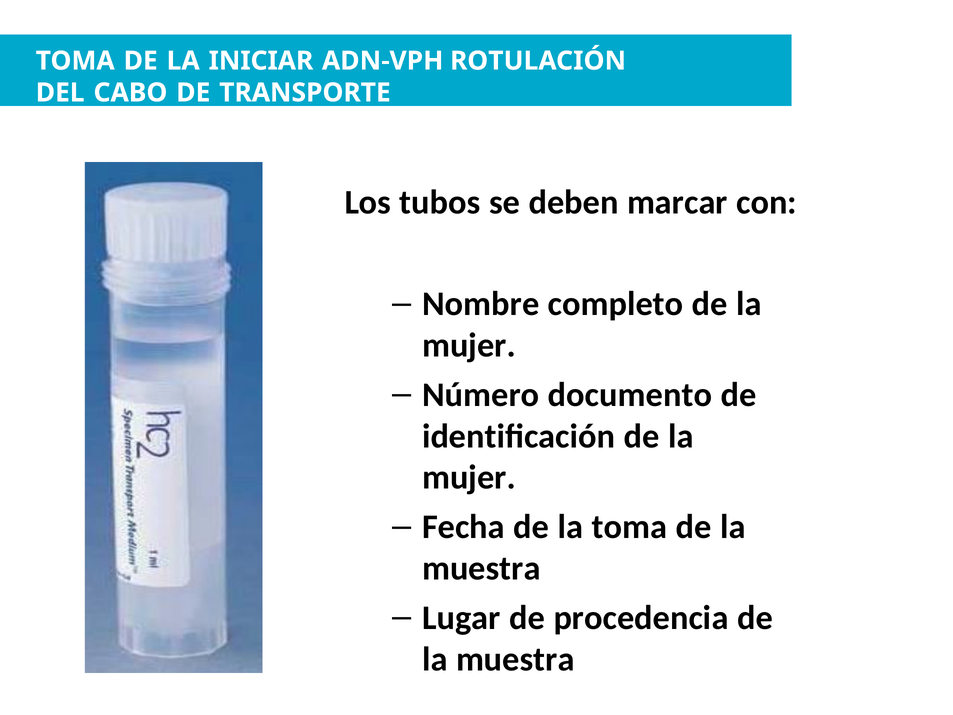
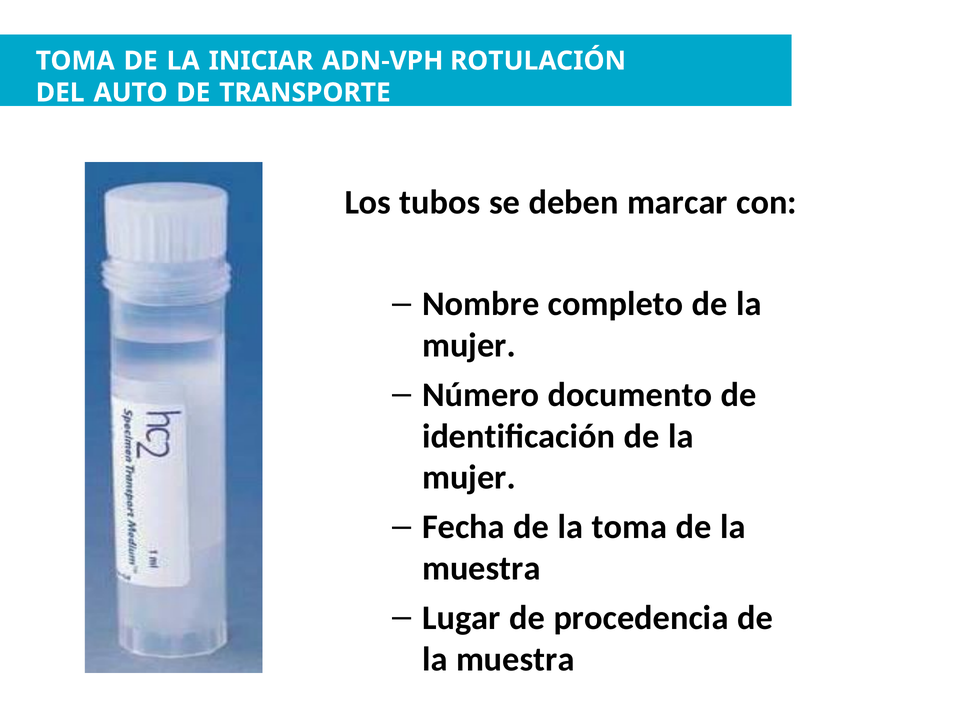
CABO: CABO -> AUTO
